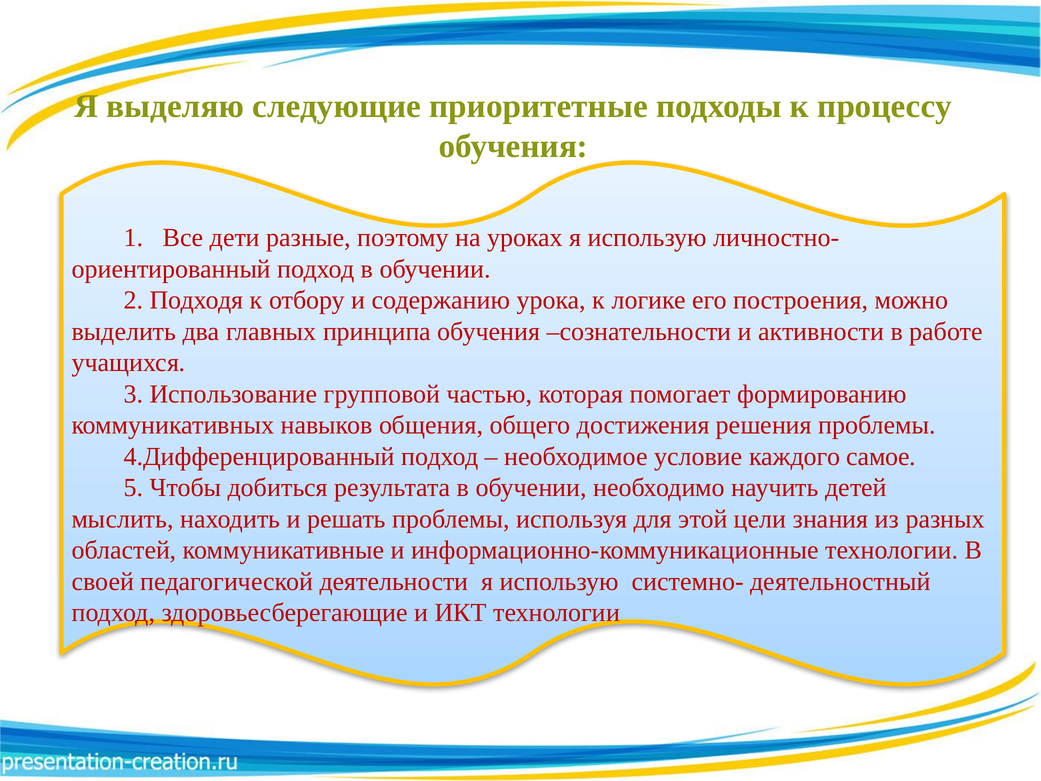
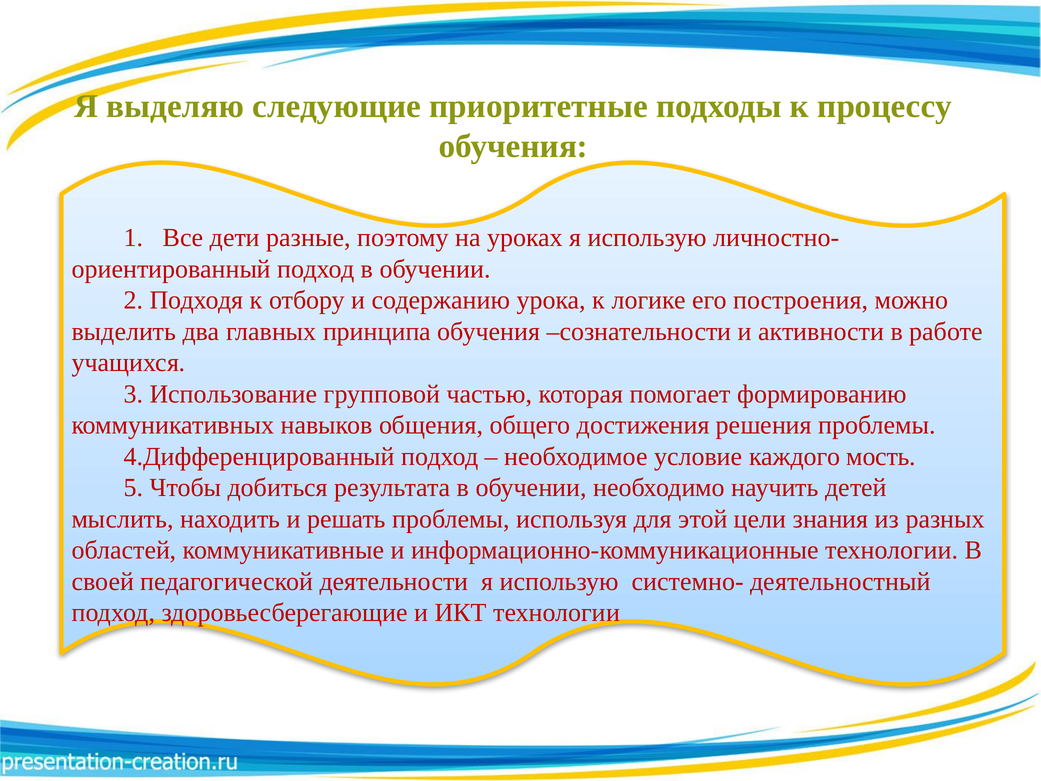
самое: самое -> мость
